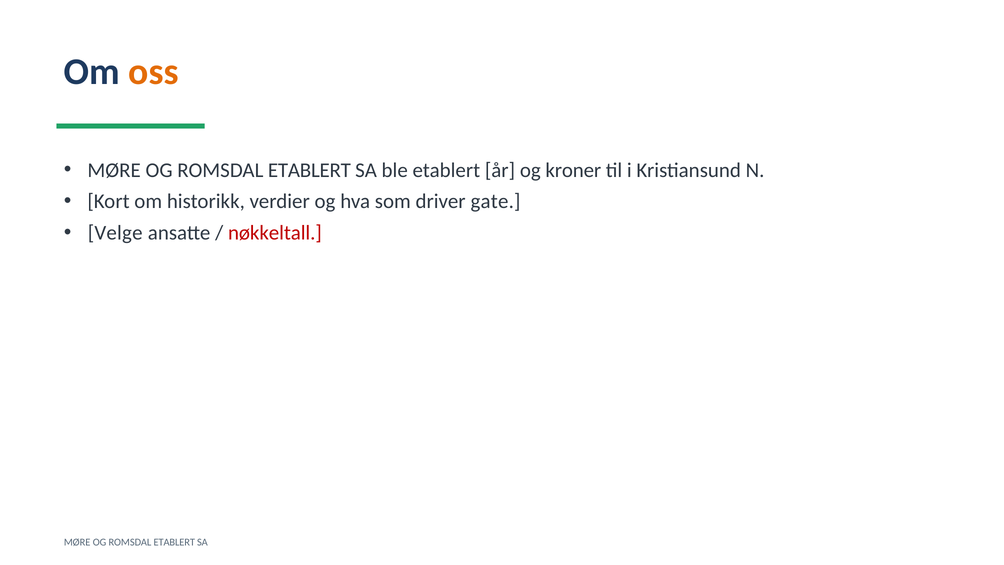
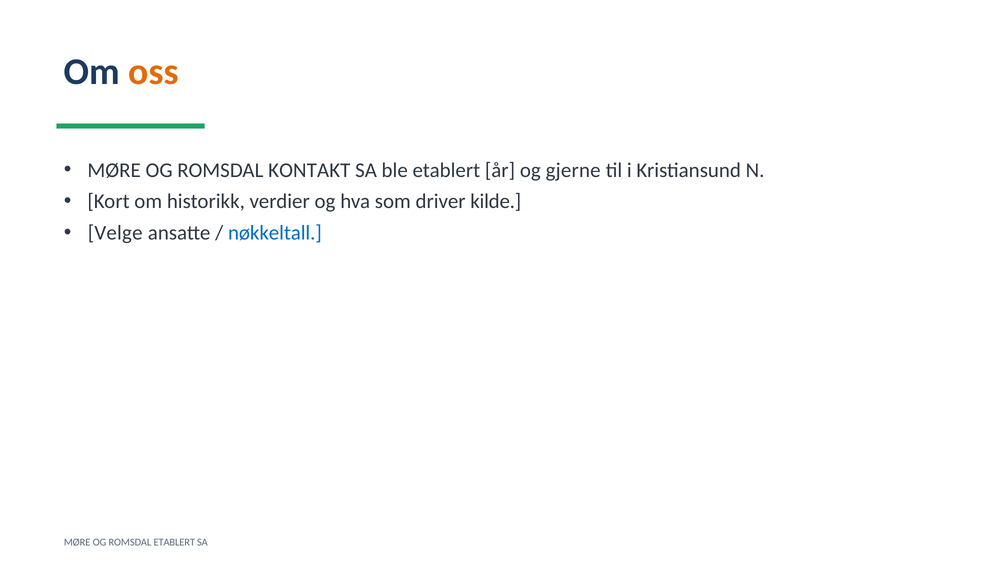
ETABLERT at (309, 170): ETABLERT -> KONTAKT
kroner: kroner -> gjerne
gate: gate -> kilde
nøkkeltall colour: red -> blue
